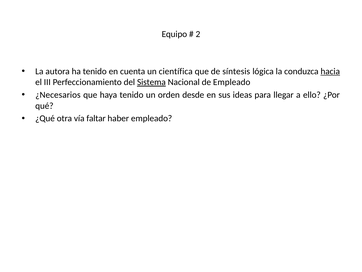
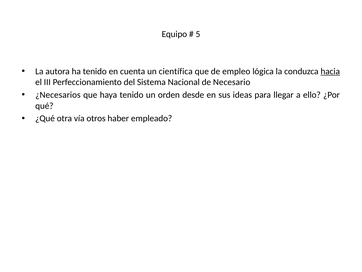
2: 2 -> 5
síntesis: síntesis -> empleo
Sistema underline: present -> none
de Empleado: Empleado -> Necesario
faltar: faltar -> otros
